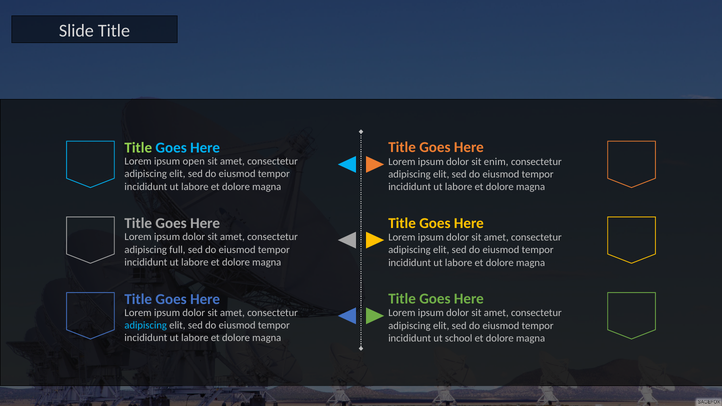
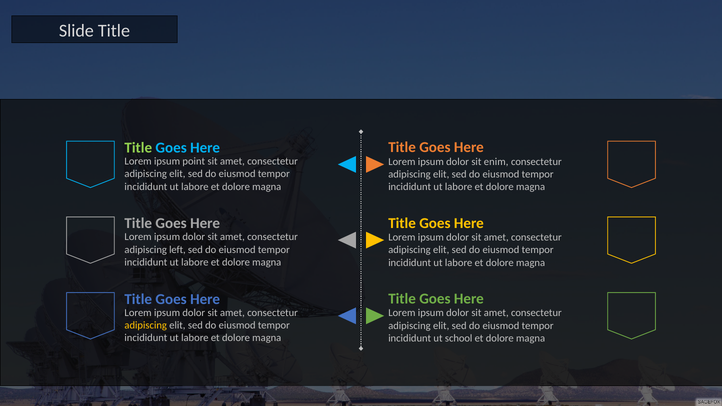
open: open -> point
full: full -> left
adipiscing at (146, 325) colour: light blue -> yellow
